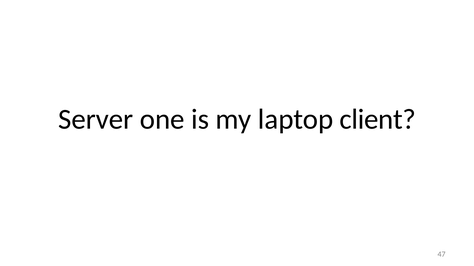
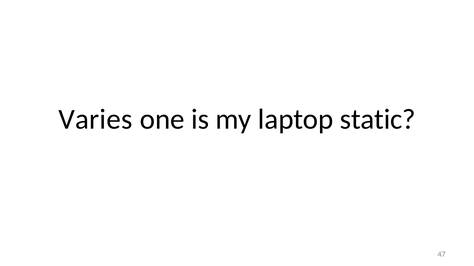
Server: Server -> Varies
client: client -> static
